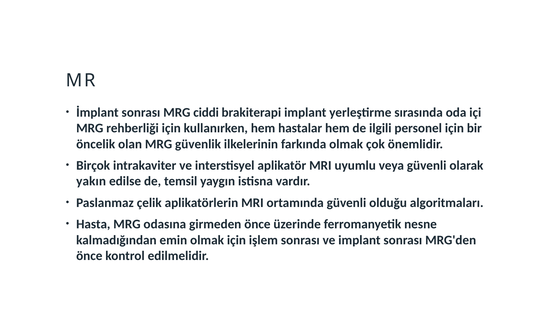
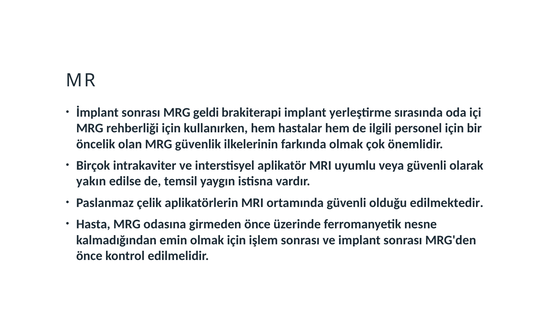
ciddi: ciddi -> geldi
algoritmaları: algoritmaları -> edilmektedir
